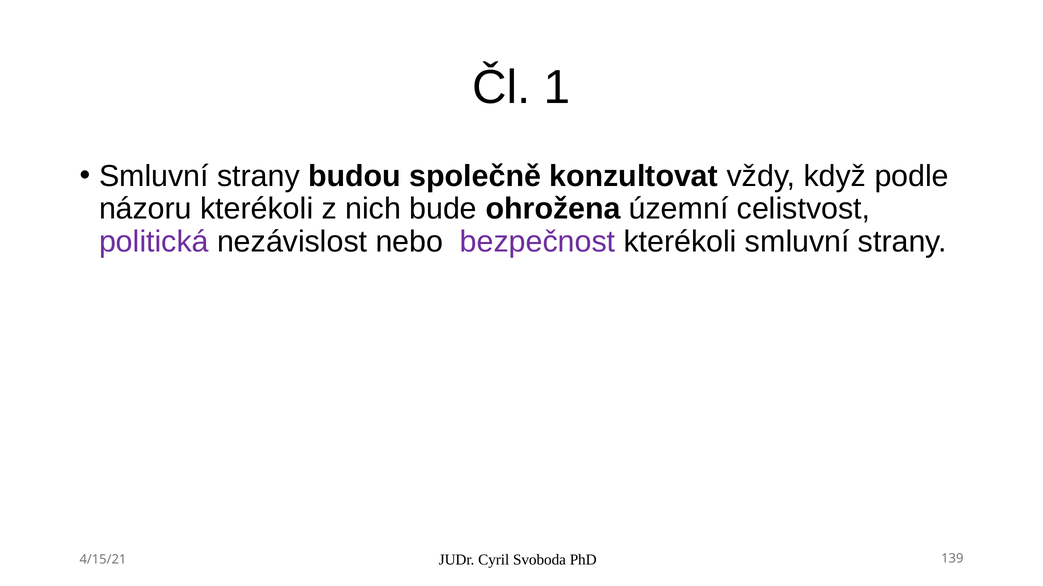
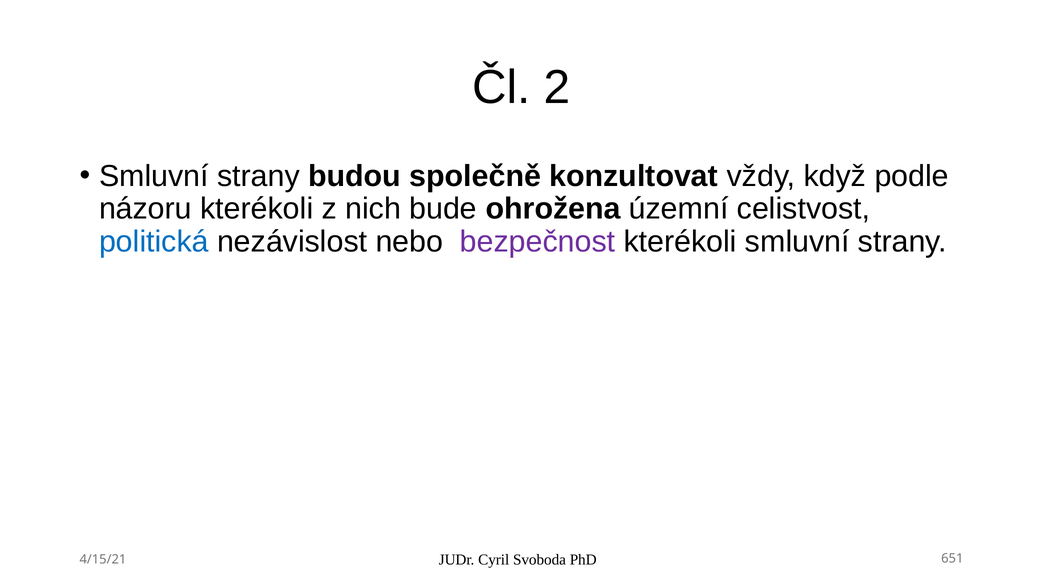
1: 1 -> 2
politická colour: purple -> blue
139: 139 -> 651
